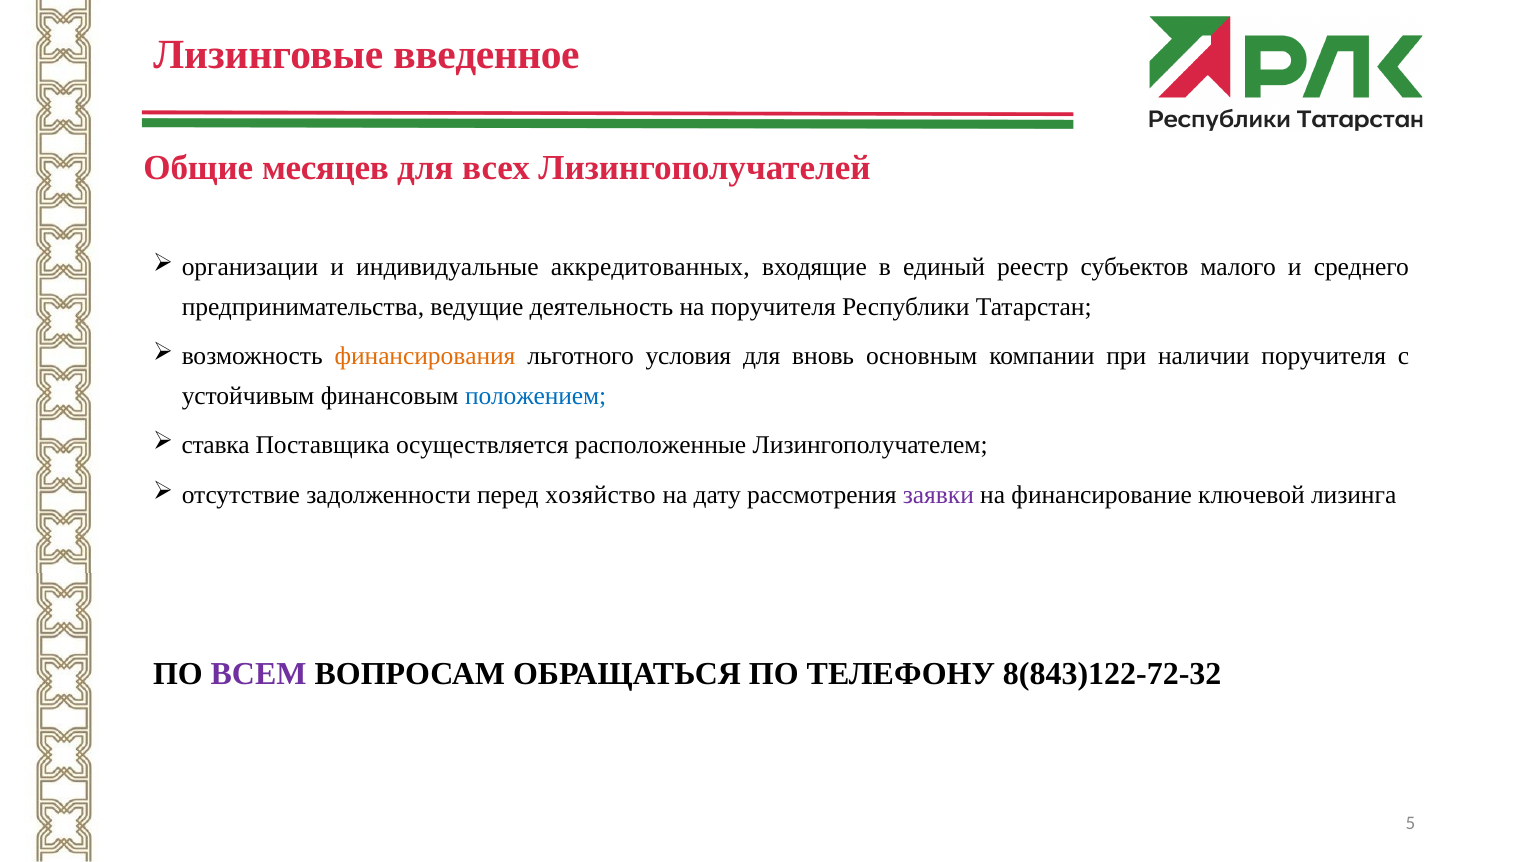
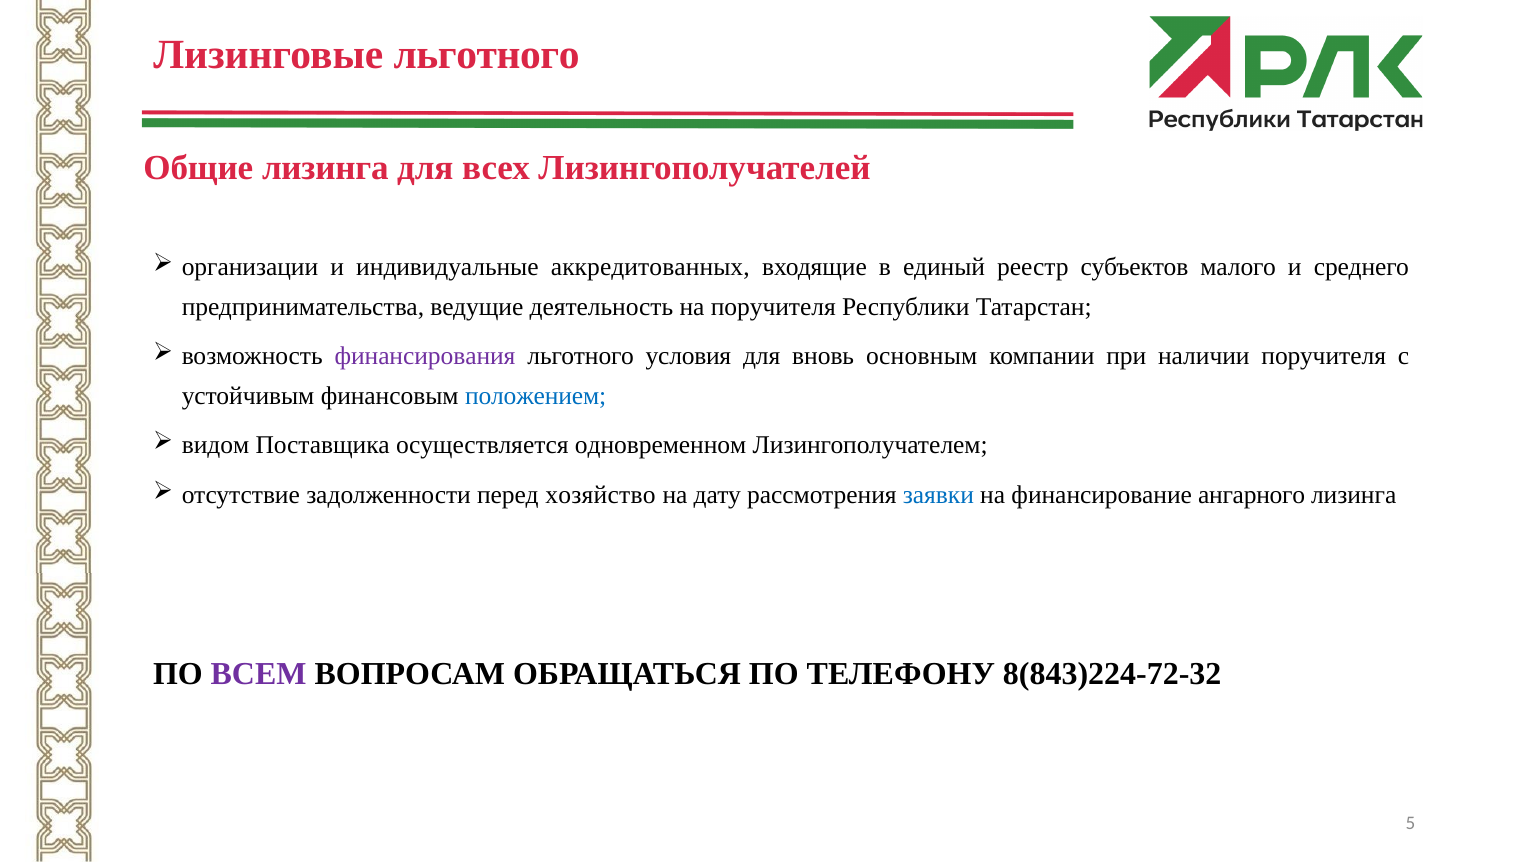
Лизинговые введенное: введенное -> льготного
Общие месяцев: месяцев -> лизинга
финансирования colour: orange -> purple
ставка: ставка -> видом
расположенные: расположенные -> одновременном
заявки colour: purple -> blue
ключевой: ключевой -> ангарного
8(843)122-72-32: 8(843)122-72-32 -> 8(843)224-72-32
